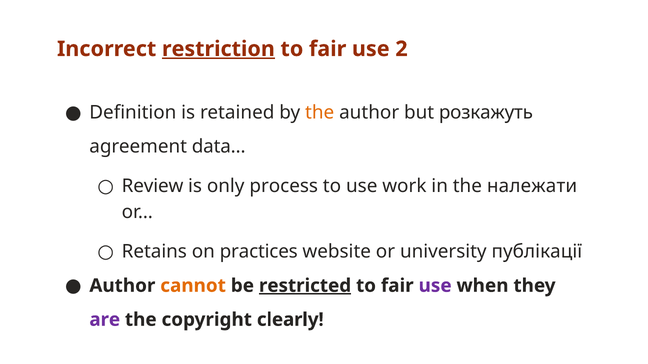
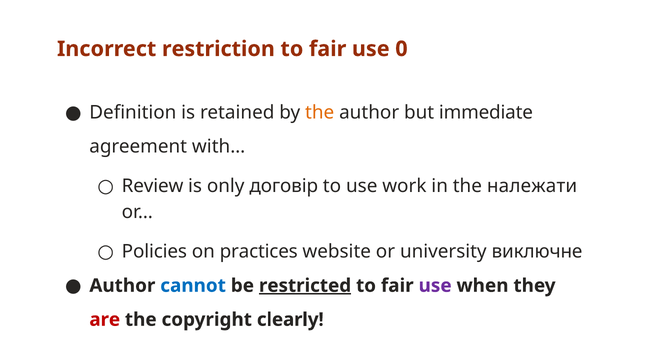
restriction underline: present -> none
2: 2 -> 0
розкажуть: розкажуть -> immediate
data…: data… -> with…
process: process -> договір
Retains: Retains -> Policies
публікації: публікації -> виключне
cannot colour: orange -> blue
are colour: purple -> red
